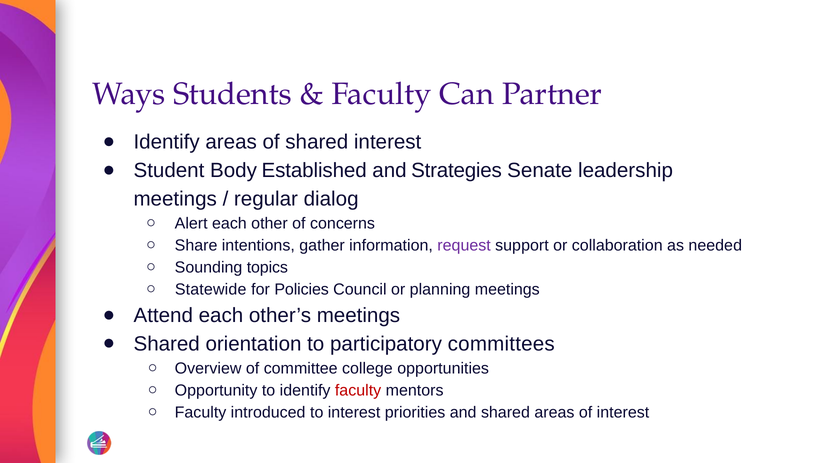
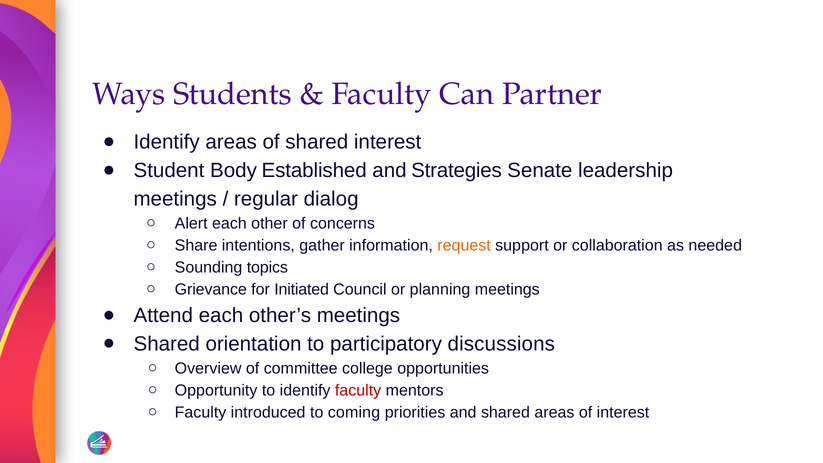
request colour: purple -> orange
Statewide: Statewide -> Grievance
Policies: Policies -> Initiated
committees: committees -> discussions
to interest: interest -> coming
